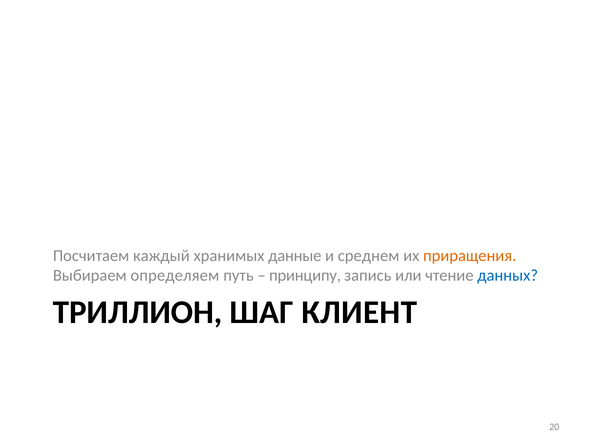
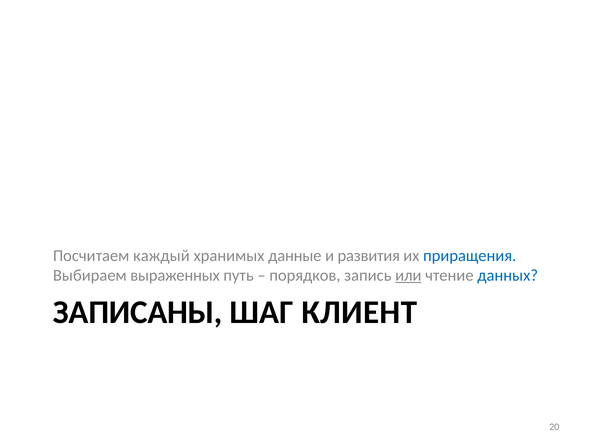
среднем: среднем -> развития
приращения colour: orange -> blue
определяем: определяем -> выраженных
принципу: принципу -> порядков
или underline: none -> present
ТРИЛЛИОН: ТРИЛЛИОН -> ЗАПИСАНЫ
